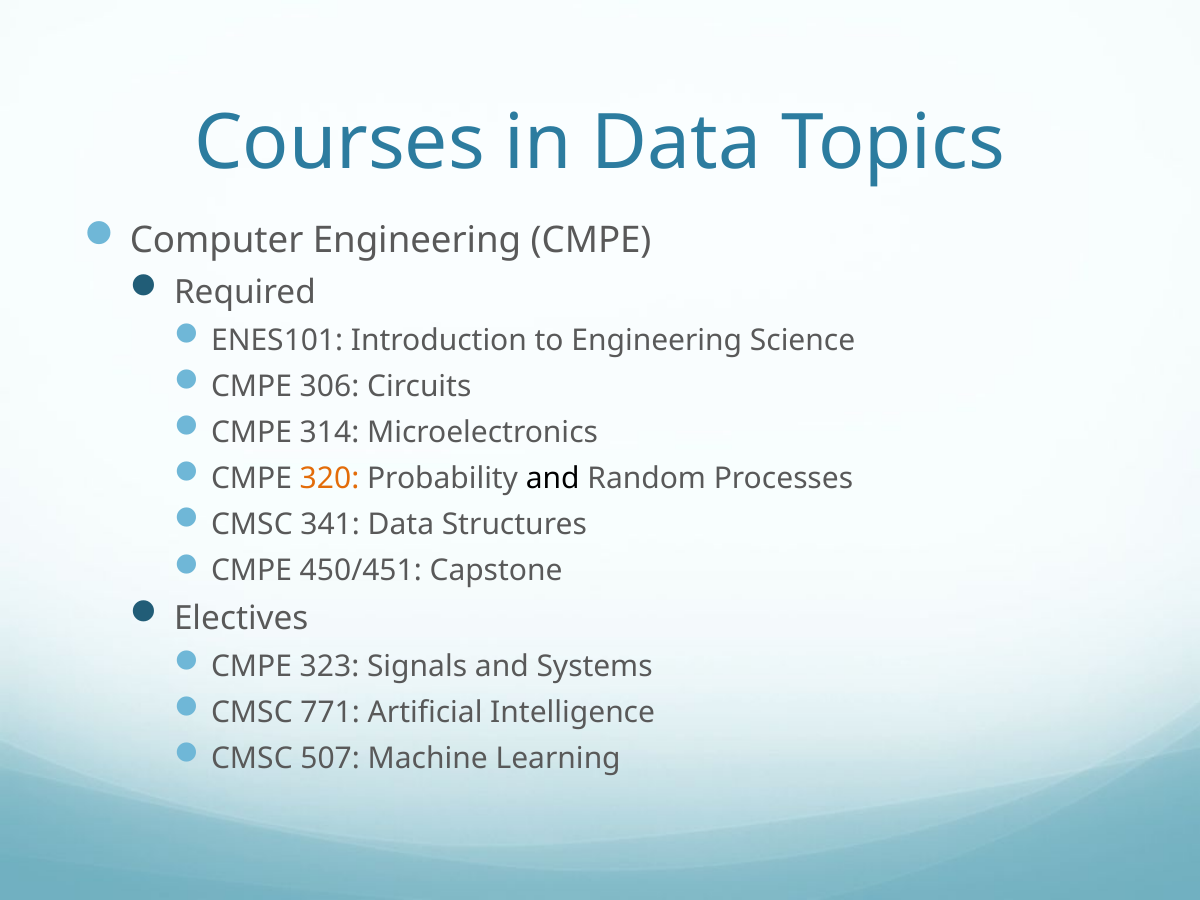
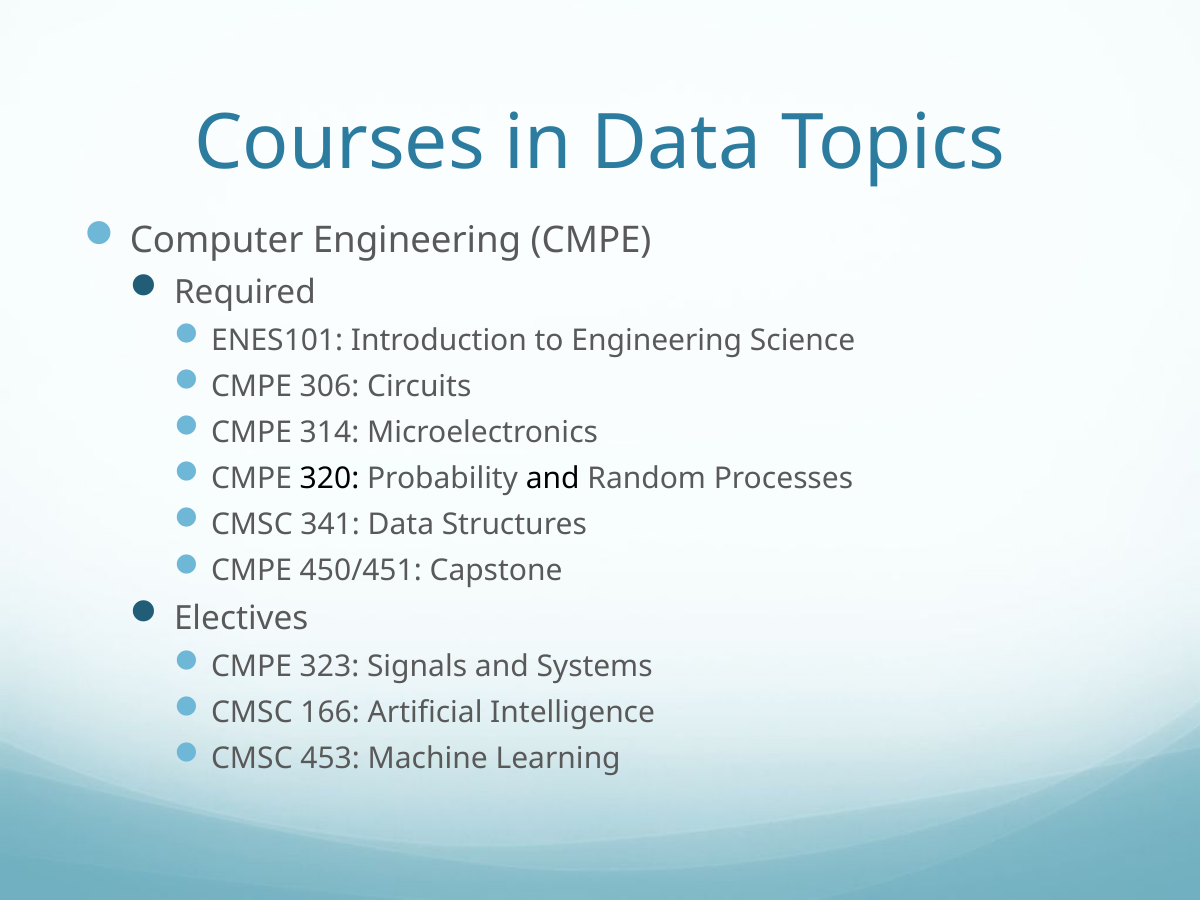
320 colour: orange -> black
771: 771 -> 166
507: 507 -> 453
